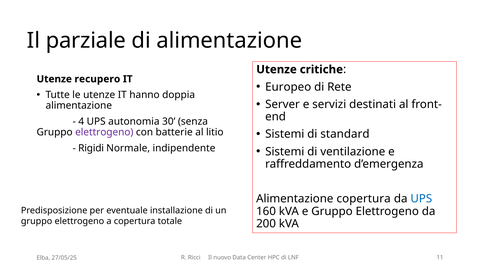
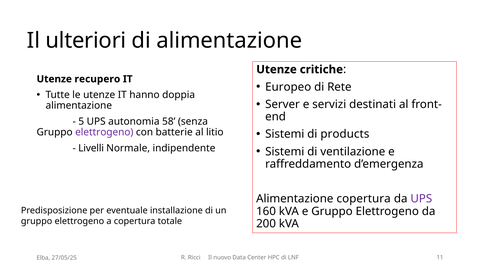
parziale: parziale -> ulteriori
4: 4 -> 5
30: 30 -> 58
standard: standard -> products
Rigidi: Rigidi -> Livelli
UPS at (421, 199) colour: blue -> purple
